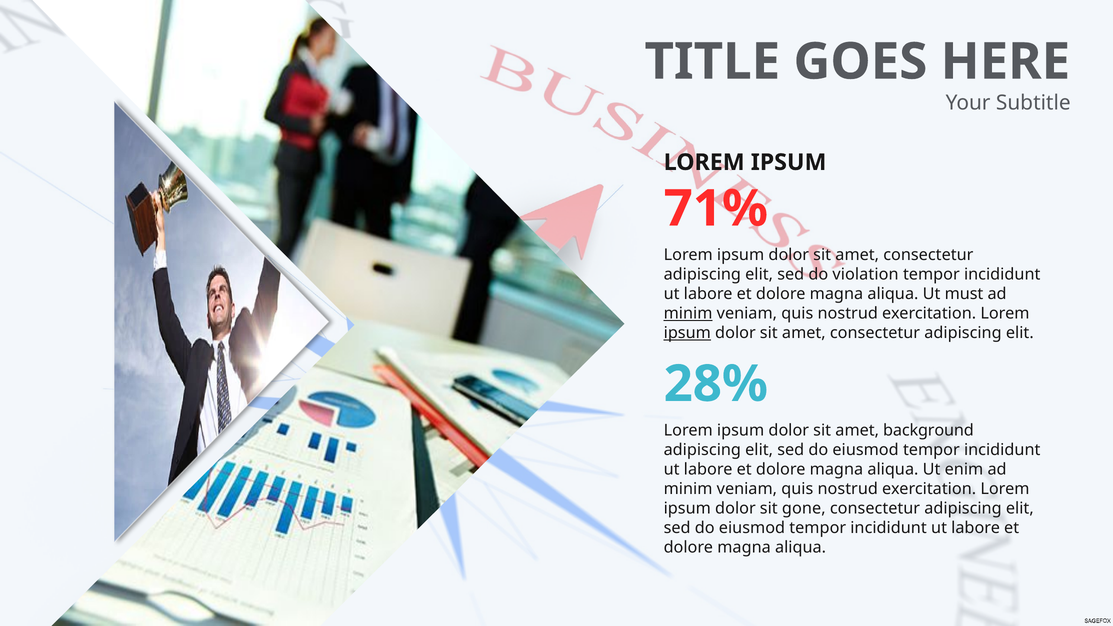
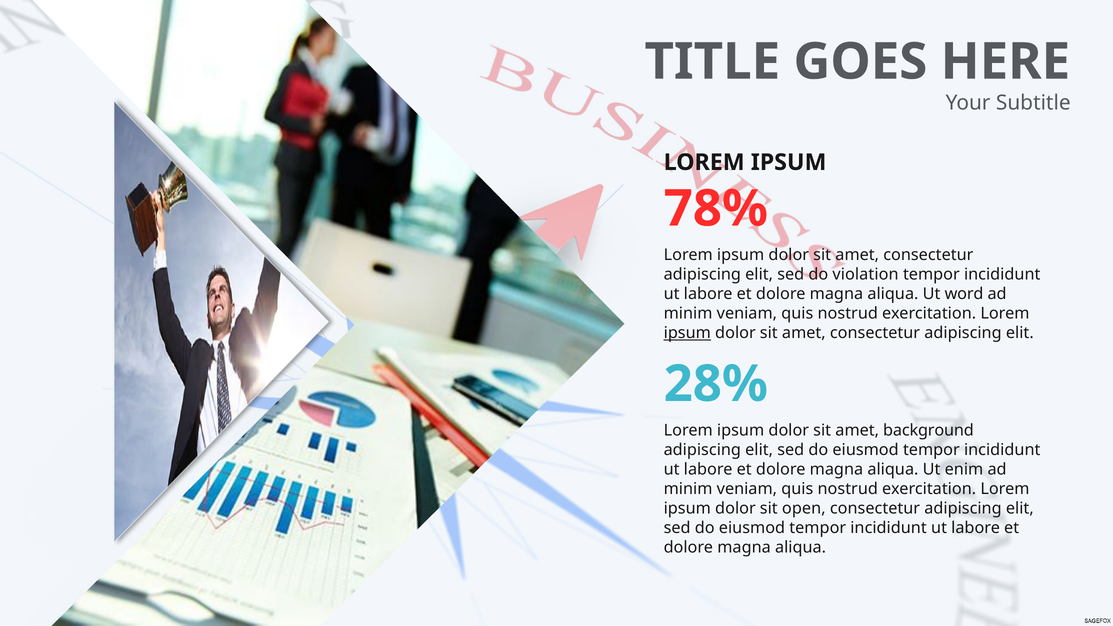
71%: 71% -> 78%
must: must -> word
minim at (688, 313) underline: present -> none
gone: gone -> open
